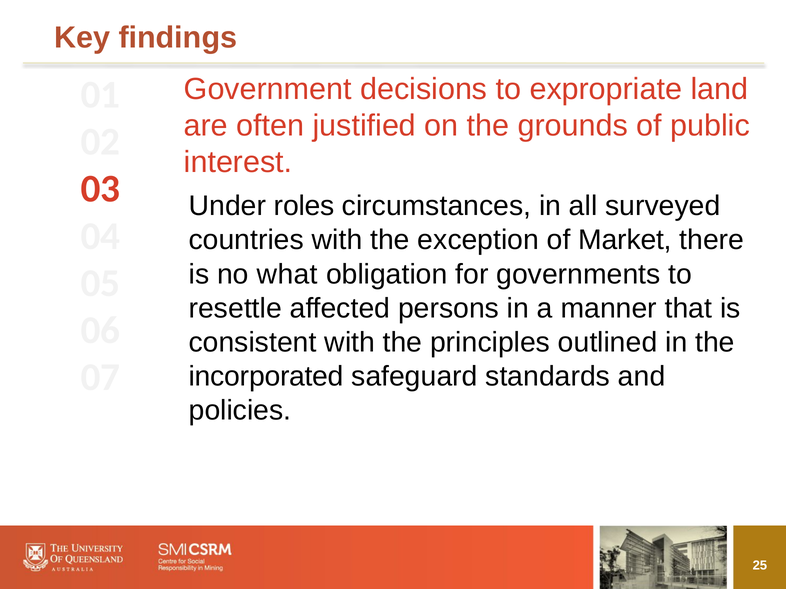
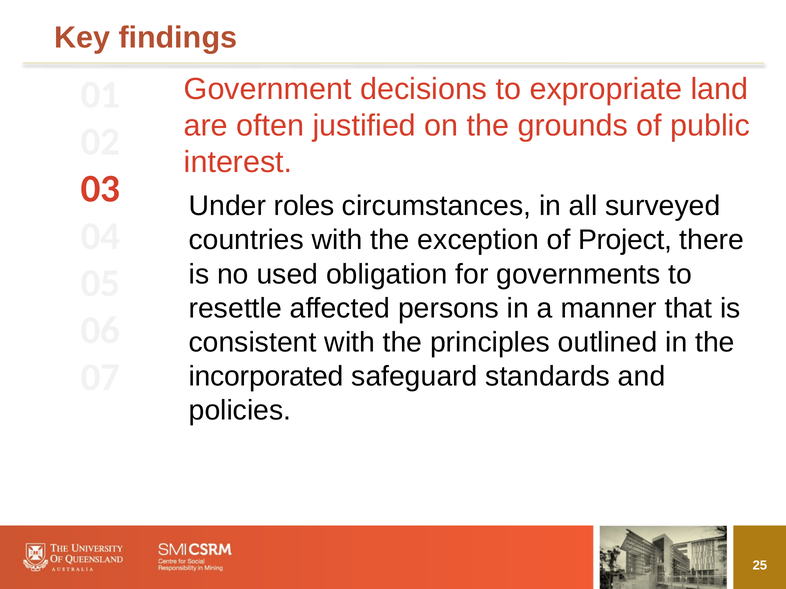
Market: Market -> Project
what: what -> used
